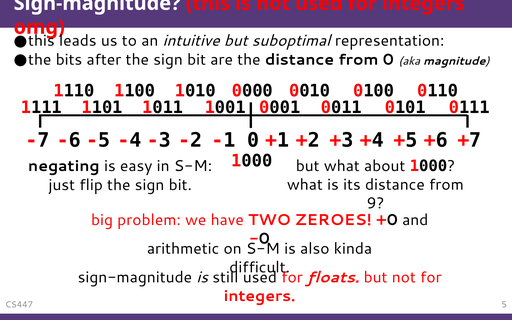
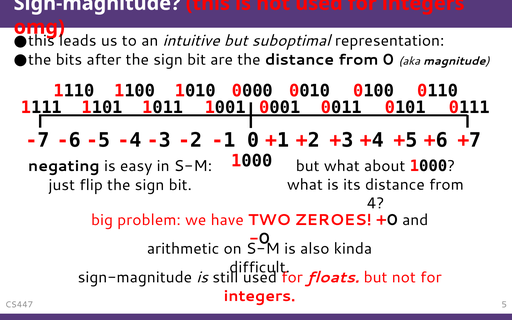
9: 9 -> 4
